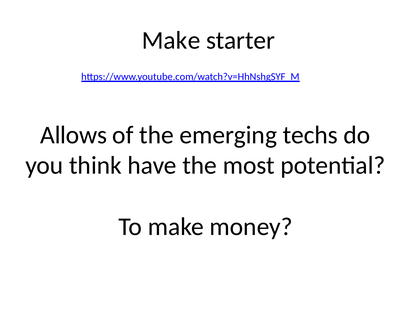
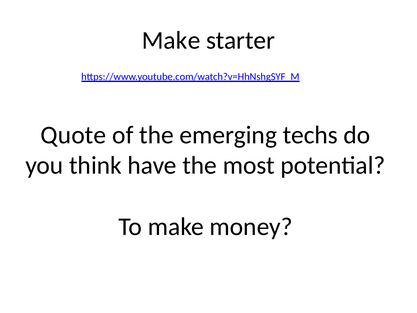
Allows: Allows -> Quote
